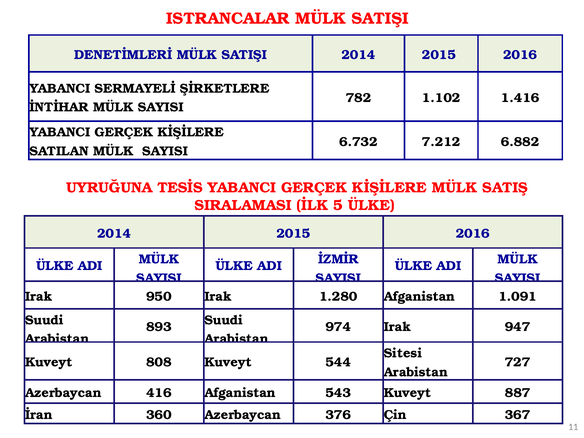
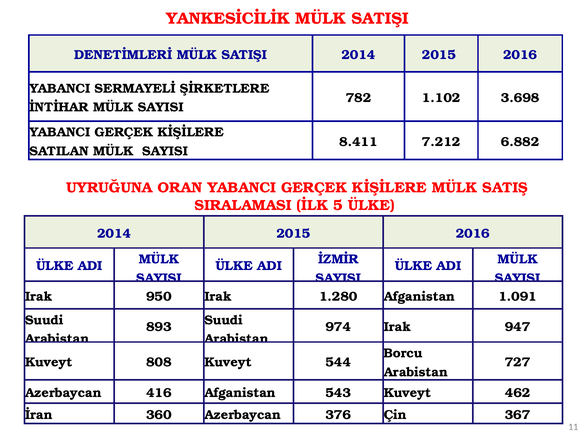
ISTRANCALAR: ISTRANCALAR -> YANKESİCİLİK
1.416: 1.416 -> 3.698
6.732: 6.732 -> 8.411
TESİS: TESİS -> ORAN
Sitesi: Sitesi -> Borcu
887: 887 -> 462
